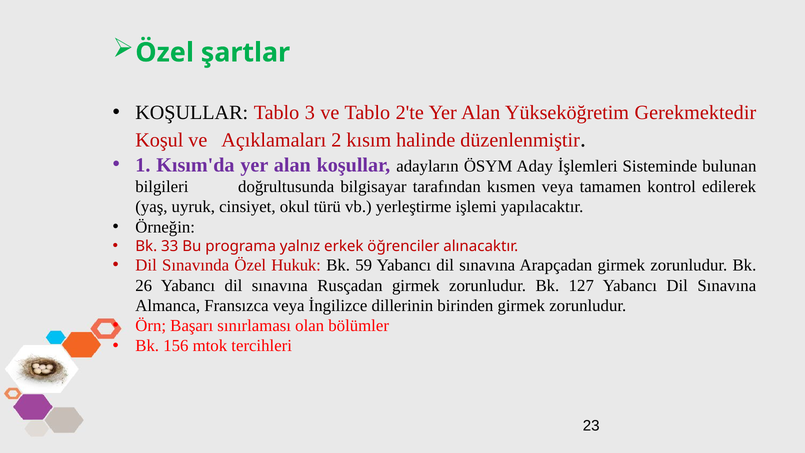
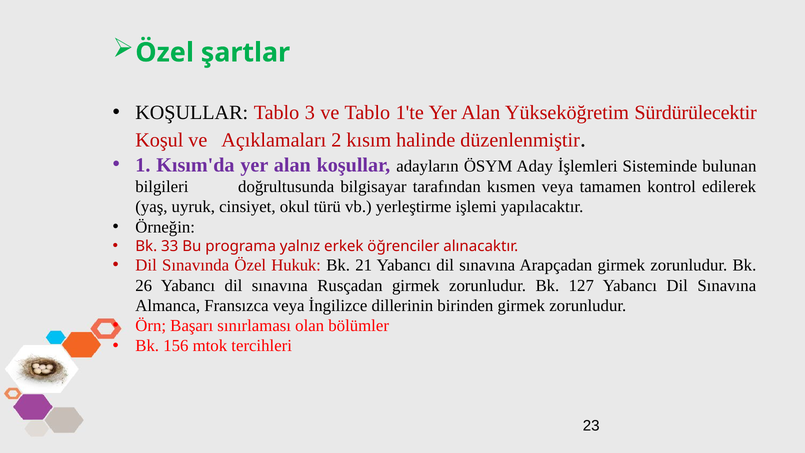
2'te: 2'te -> 1'te
Gerekmektedir: Gerekmektedir -> Sürdürülecektir
59: 59 -> 21
